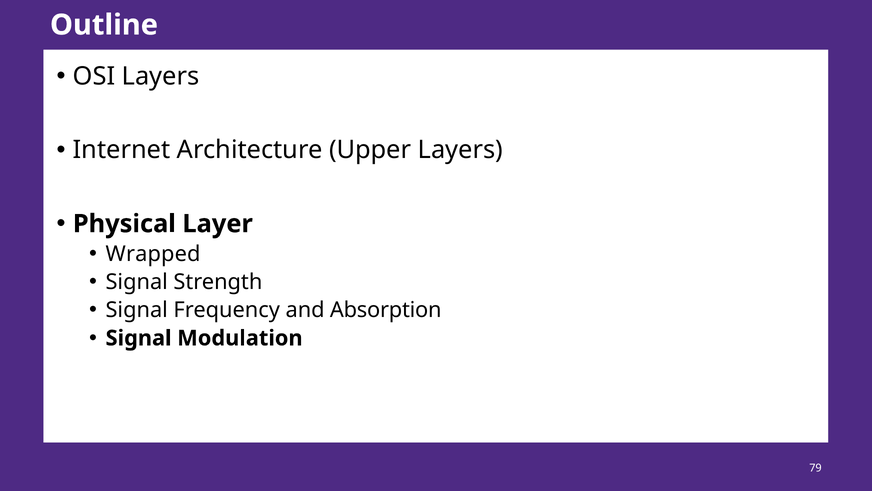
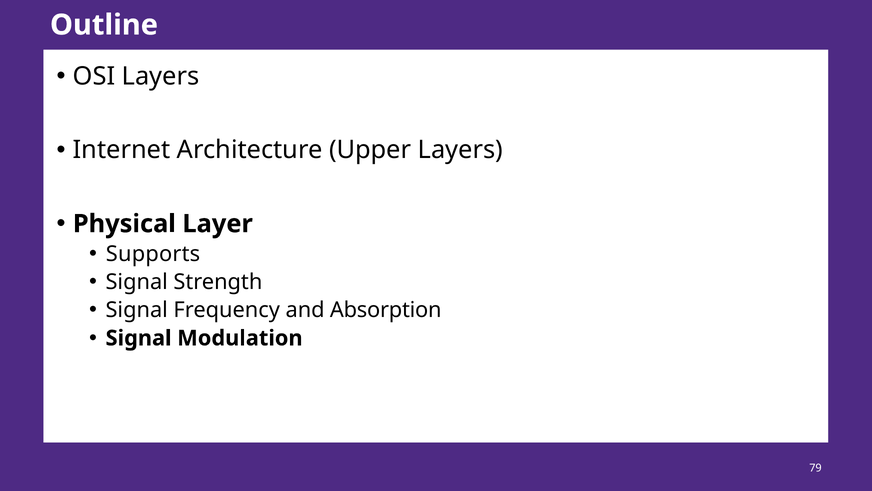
Wrapped: Wrapped -> Supports
